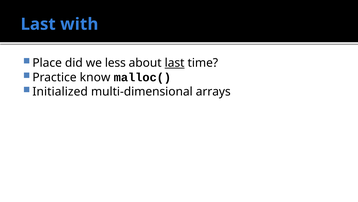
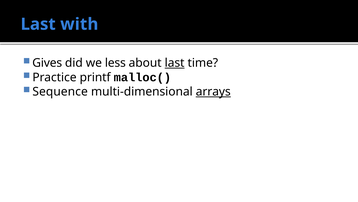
Place: Place -> Gives
know: know -> printf
Initialized: Initialized -> Sequence
arrays underline: none -> present
